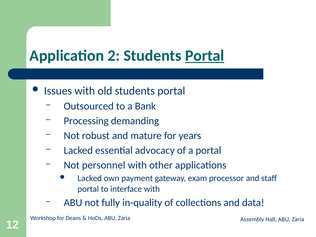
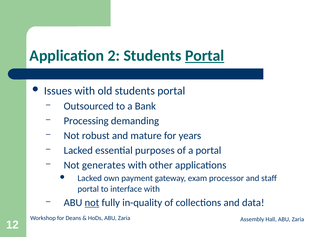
advocacy: advocacy -> purposes
personnel: personnel -> generates
not at (92, 203) underline: none -> present
